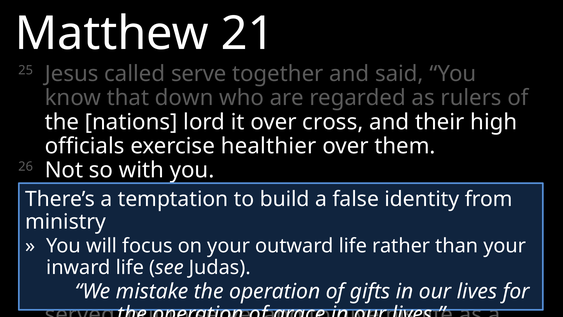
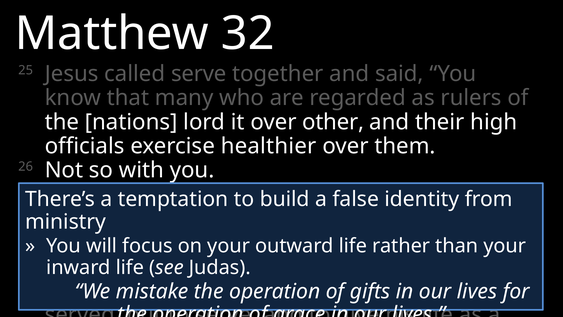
21: 21 -> 32
that down: down -> many
cross: cross -> other
